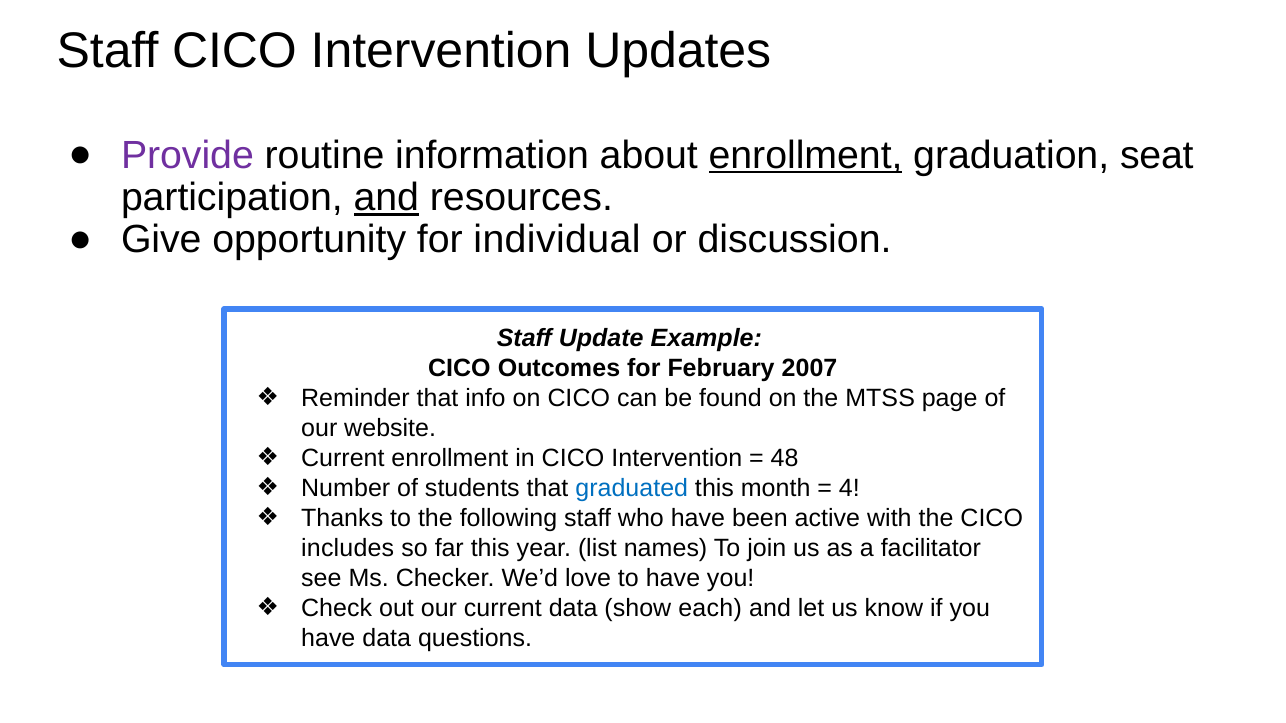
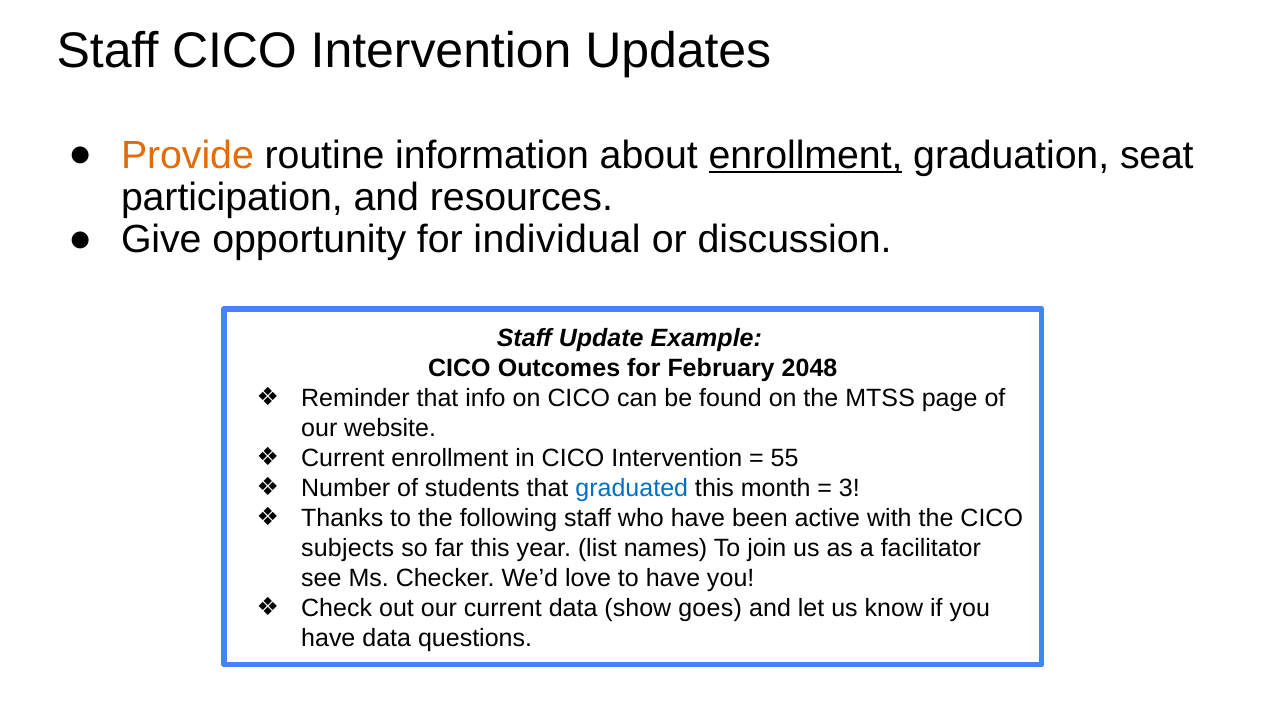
Provide colour: purple -> orange
and at (386, 198) underline: present -> none
2007: 2007 -> 2048
48: 48 -> 55
4: 4 -> 3
includes: includes -> subjects
each: each -> goes
